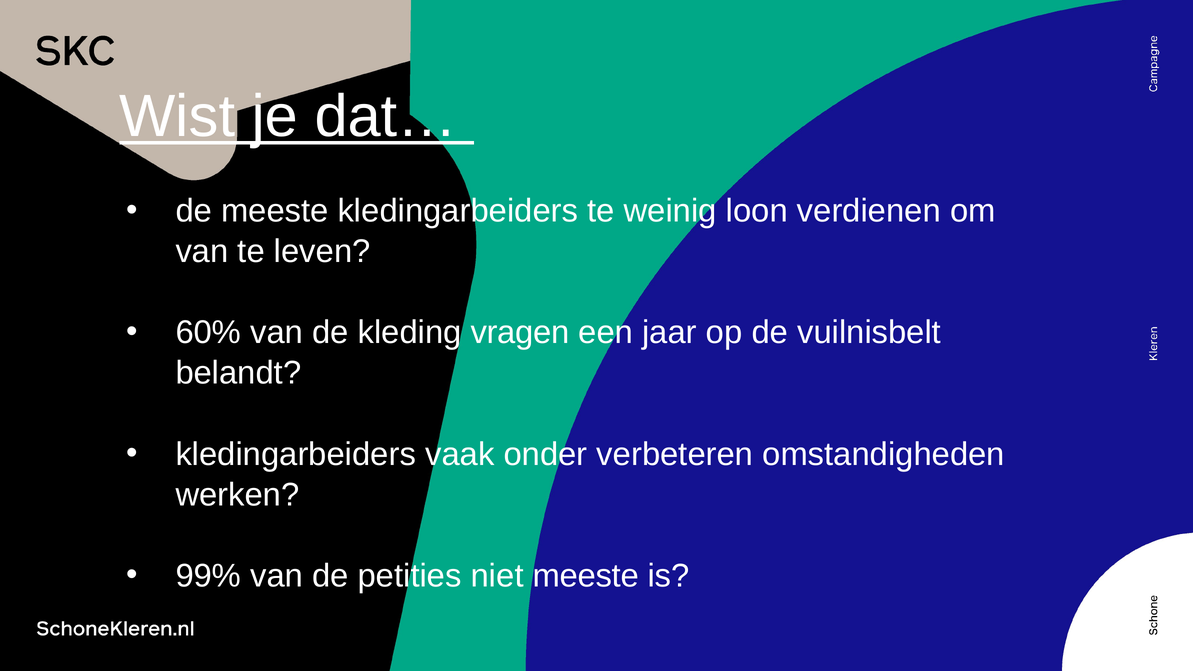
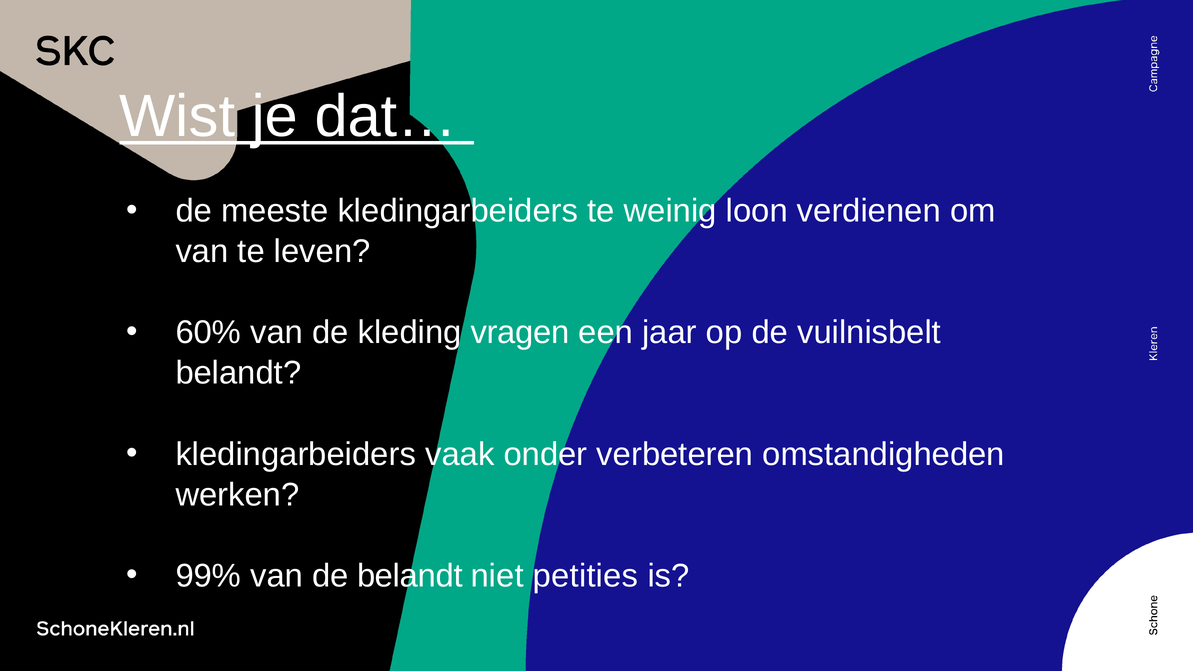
de petities: petities -> belandt
niet meeste: meeste -> petities
